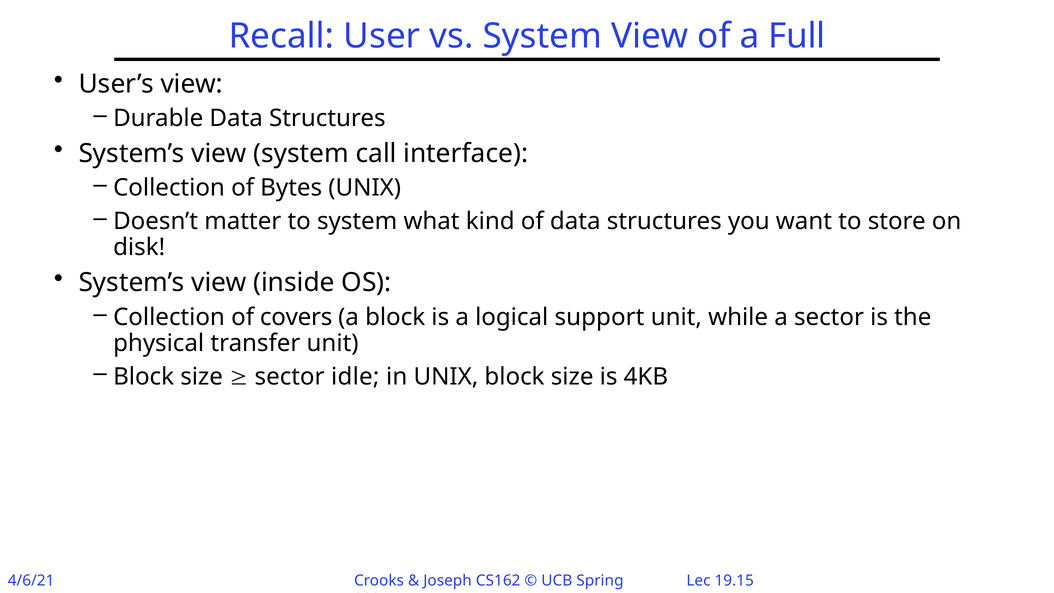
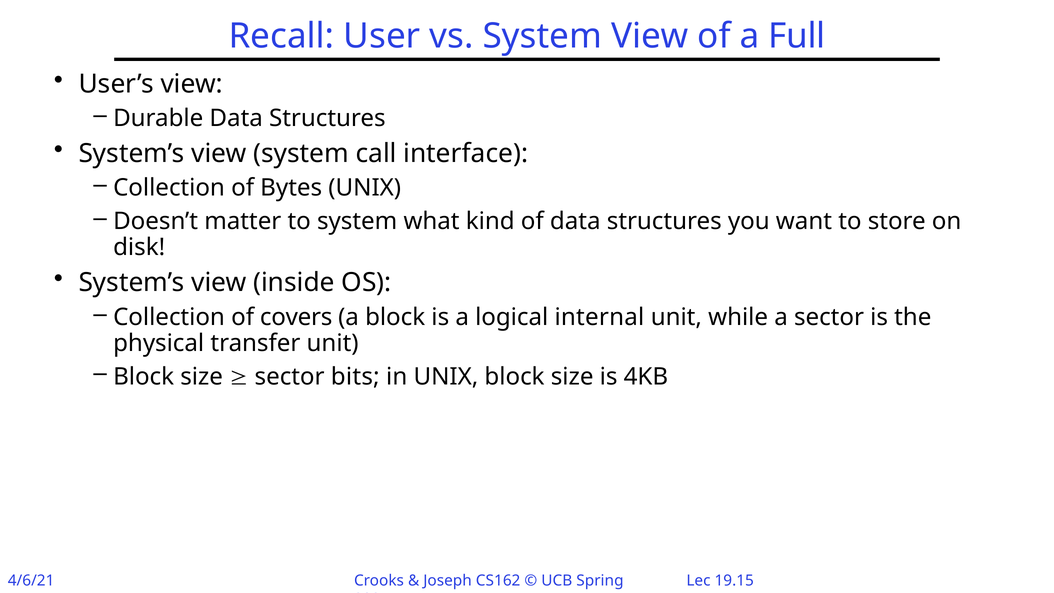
support: support -> internal
idle: idle -> bits
